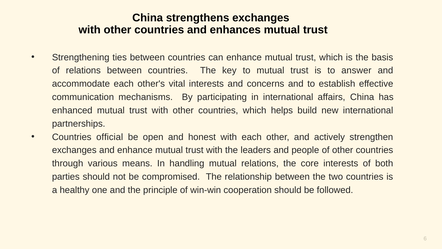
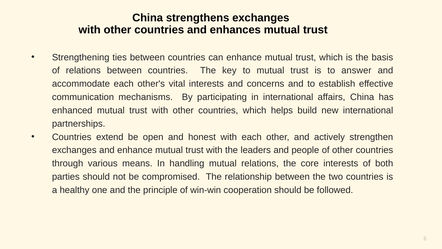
official: official -> extend
